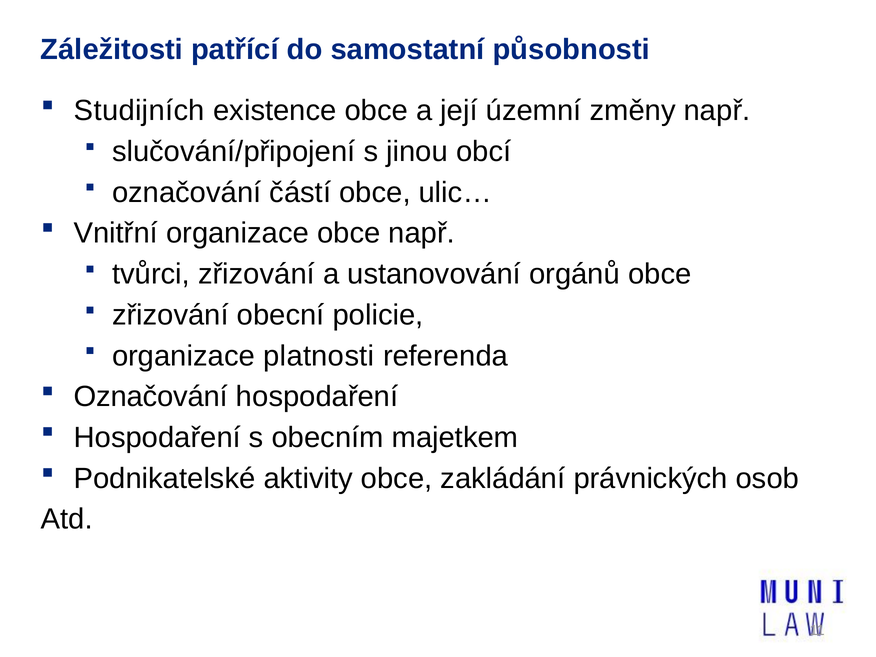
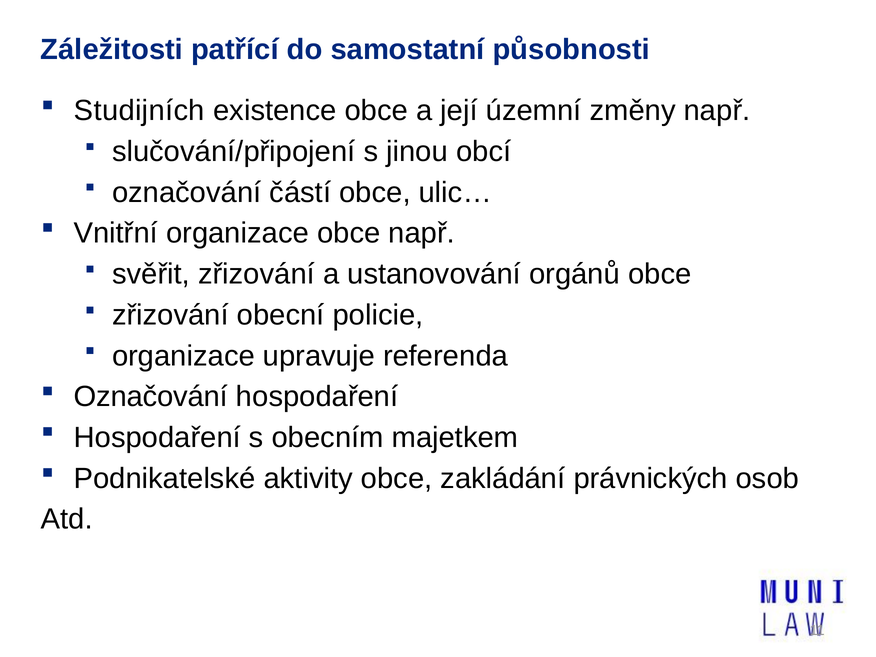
tvůrci: tvůrci -> svěřit
platnosti: platnosti -> upravuje
